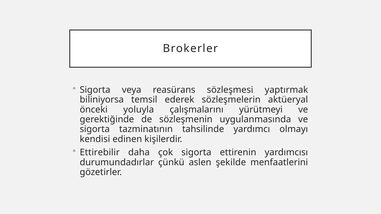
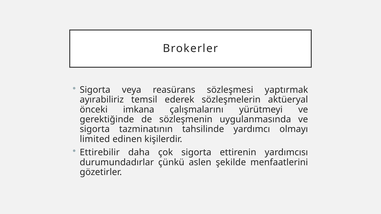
biliniyorsa: biliniyorsa -> ayırabiliriz
yoluyla: yoluyla -> imkana
kendisi: kendisi -> limited
